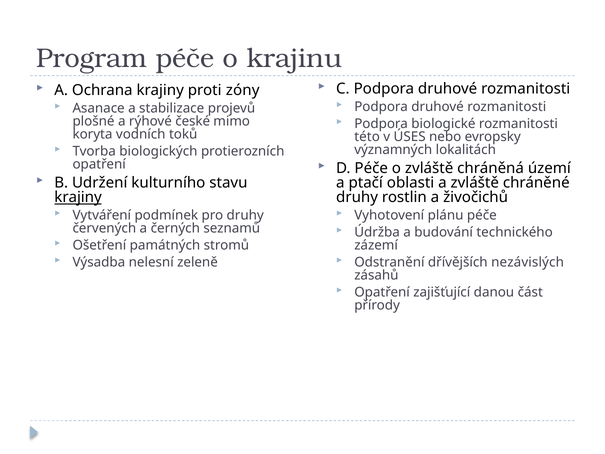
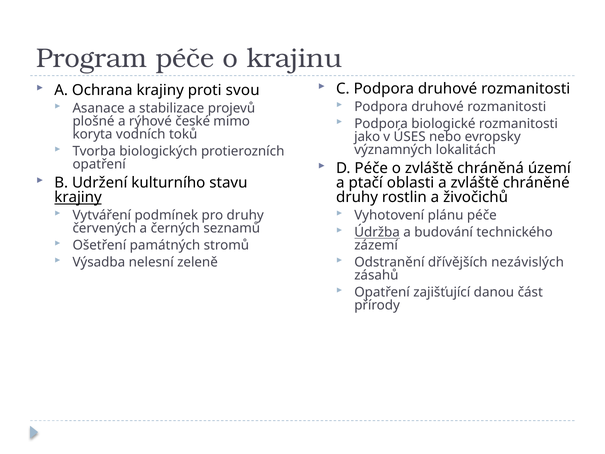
zóny: zóny -> svou
této: této -> jako
Údržba underline: none -> present
